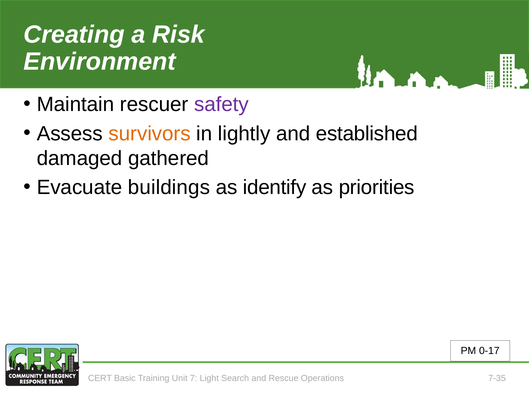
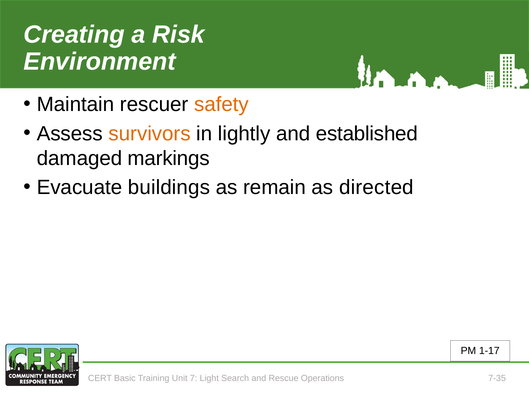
safety colour: purple -> orange
gathered: gathered -> markings
identify: identify -> remain
priorities: priorities -> directed
0-17: 0-17 -> 1-17
